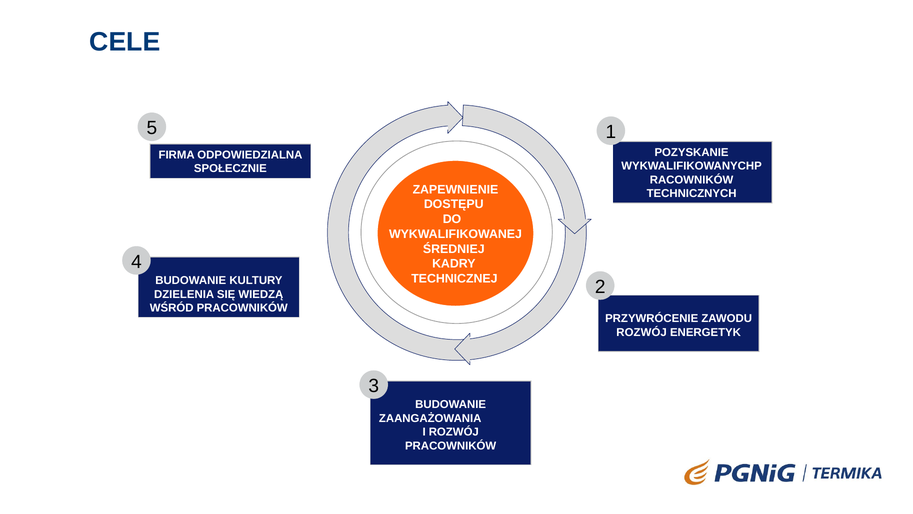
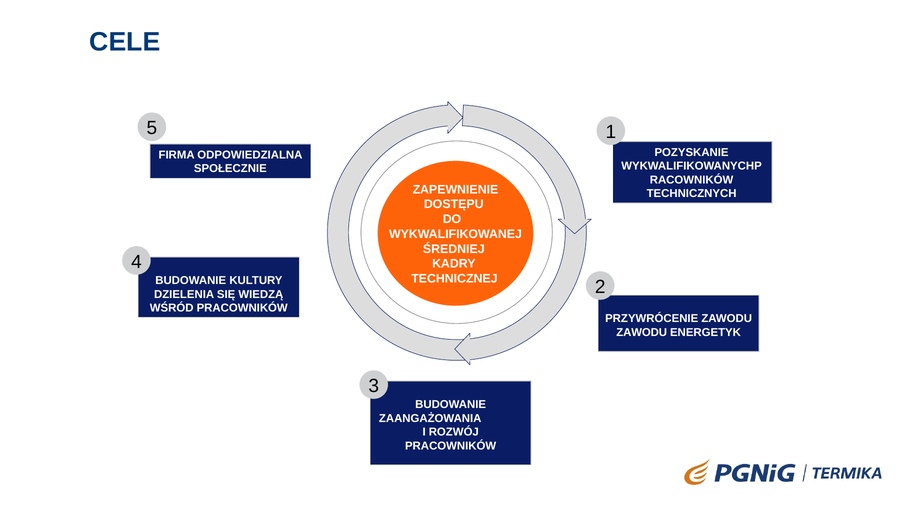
ROZWÓJ at (642, 332): ROZWÓJ -> ZAWODU
